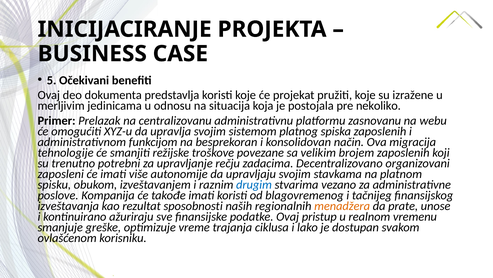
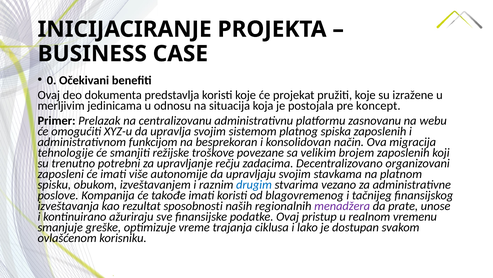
5: 5 -> 0
nekoliko: nekoliko -> koncept
menadžera colour: orange -> purple
